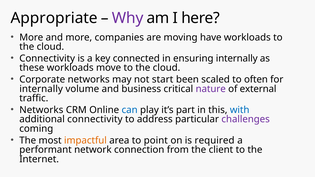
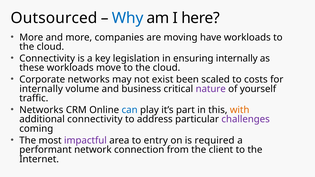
Appropriate: Appropriate -> Outsourced
Why colour: purple -> blue
connected: connected -> legislation
start: start -> exist
often: often -> costs
external: external -> yourself
with colour: blue -> orange
impactful colour: orange -> purple
point: point -> entry
